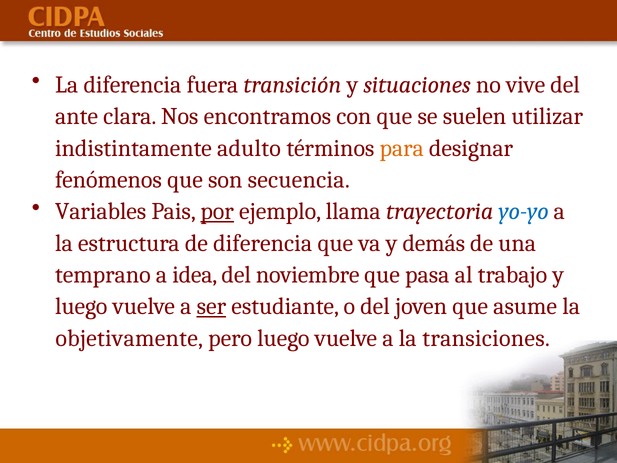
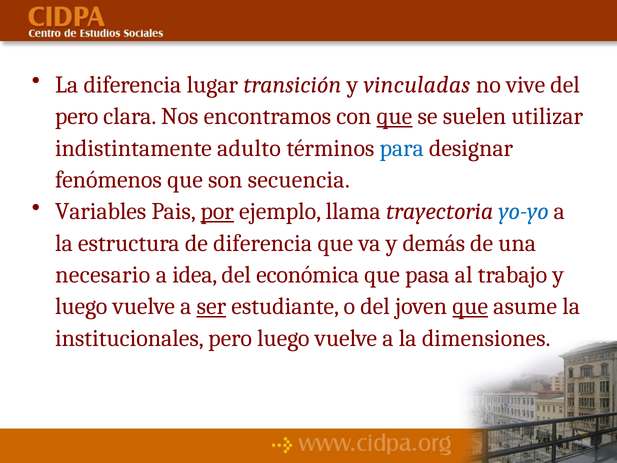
fuera: fuera -> lugar
situaciones: situaciones -> vinculadas
ante at (77, 116): ante -> pero
que at (394, 116) underline: none -> present
para colour: orange -> blue
temprano: temprano -> necesario
noviembre: noviembre -> económica
que at (470, 306) underline: none -> present
objetivamente: objetivamente -> institucionales
transiciones: transiciones -> dimensiones
